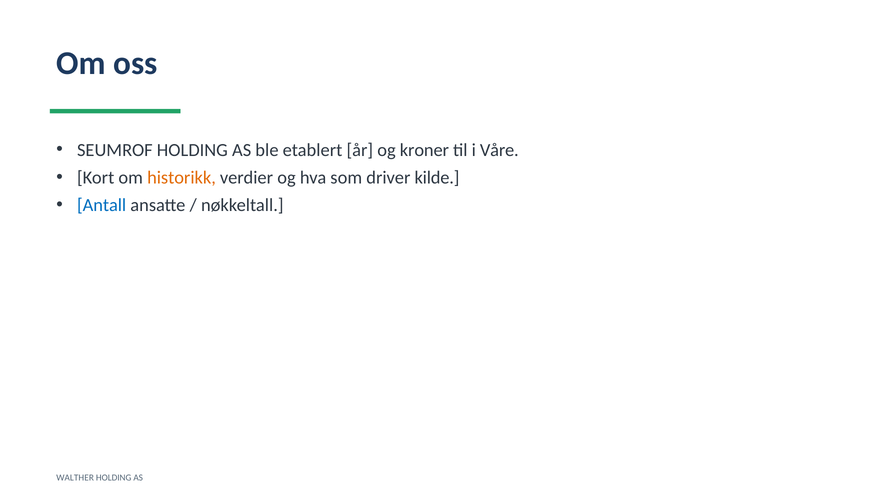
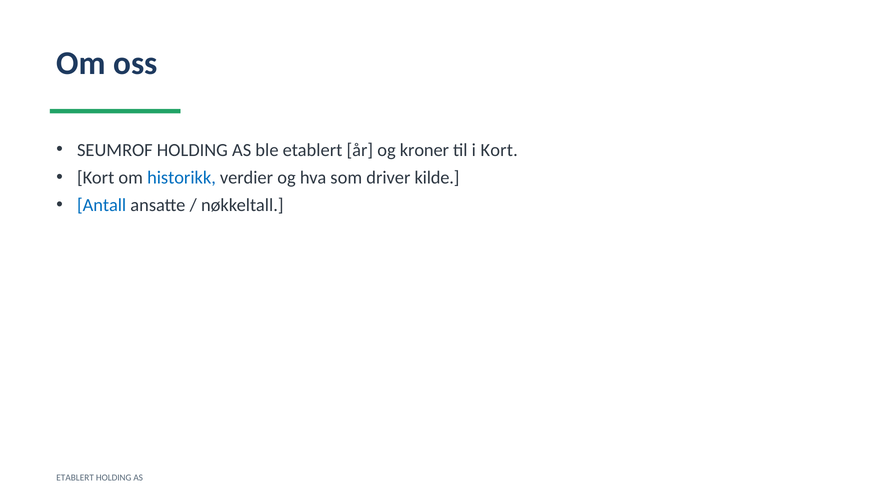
i Våre: Våre -> Kort
historikk colour: orange -> blue
WALTHER at (75, 478): WALTHER -> ETABLERT
